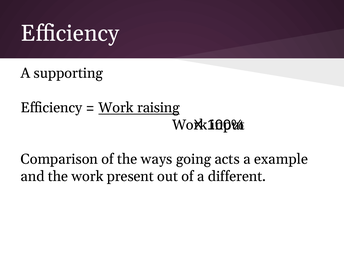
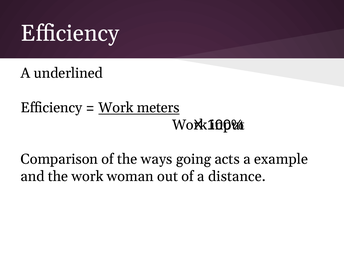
supporting: supporting -> underlined
raising: raising -> meters
present: present -> woman
different: different -> distance
